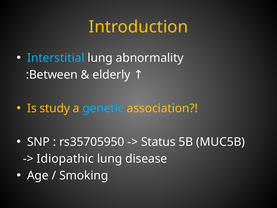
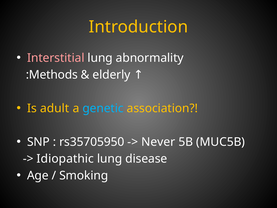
Interstitial colour: light blue -> pink
:Between: :Between -> :Methods
study: study -> adult
Status: Status -> Never
